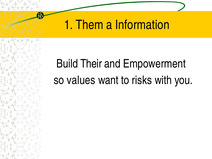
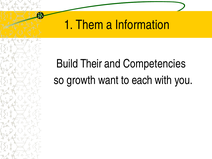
Empowerment: Empowerment -> Competencies
values: values -> growth
risks: risks -> each
